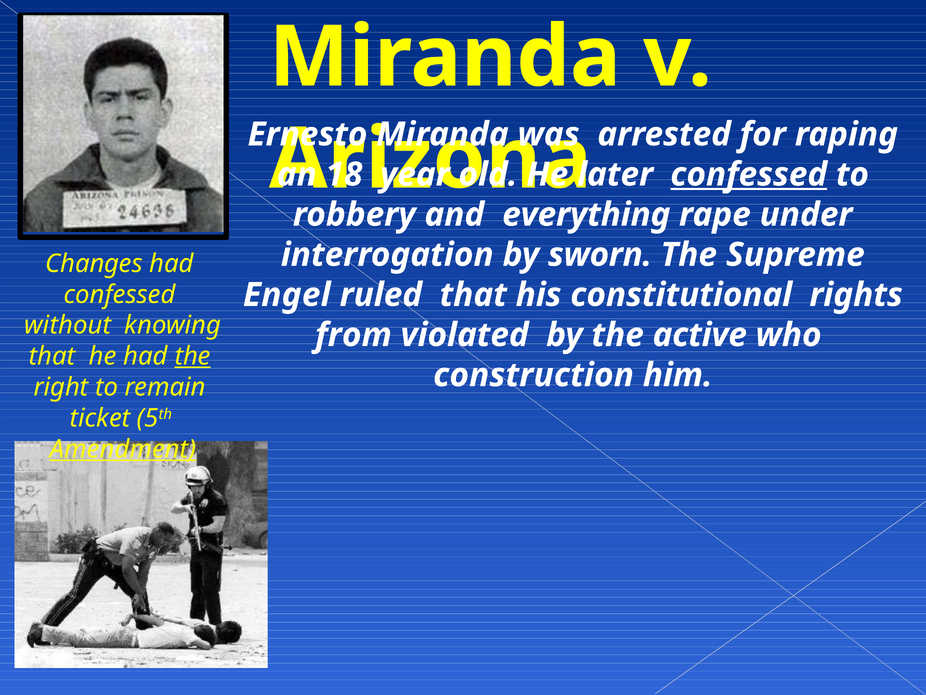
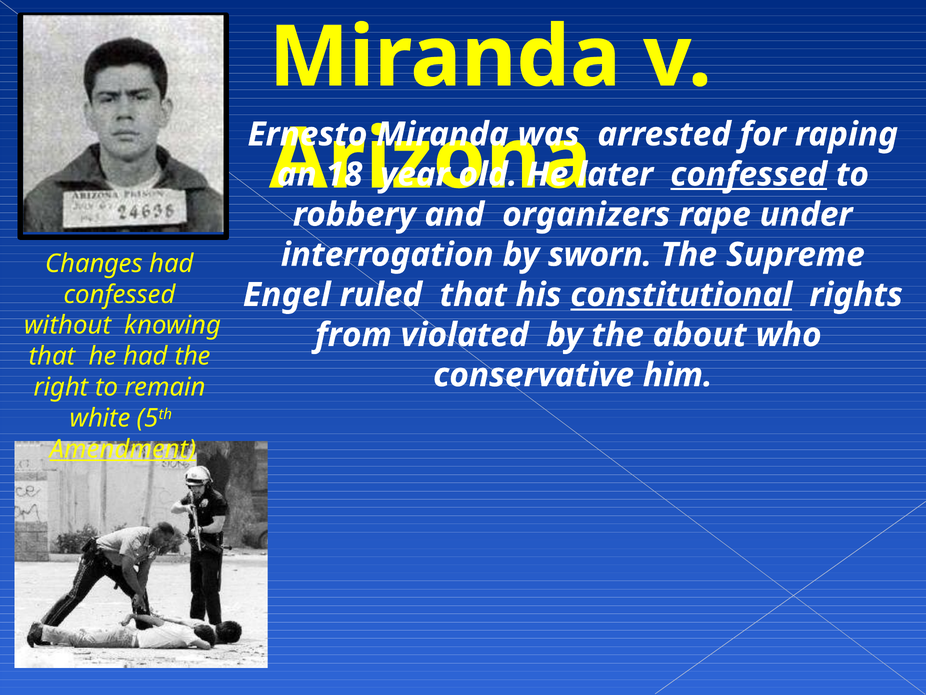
everything: everything -> organizers
constitutional underline: none -> present
active: active -> about
the at (193, 356) underline: present -> none
construction: construction -> conservative
ticket: ticket -> white
